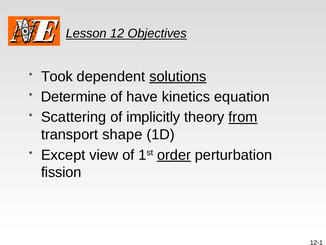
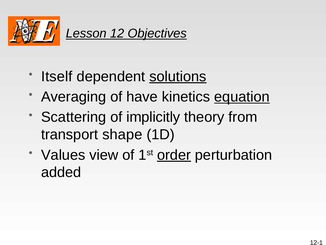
Took: Took -> Itself
Determine: Determine -> Averaging
equation underline: none -> present
from underline: present -> none
Except: Except -> Values
fission: fission -> added
